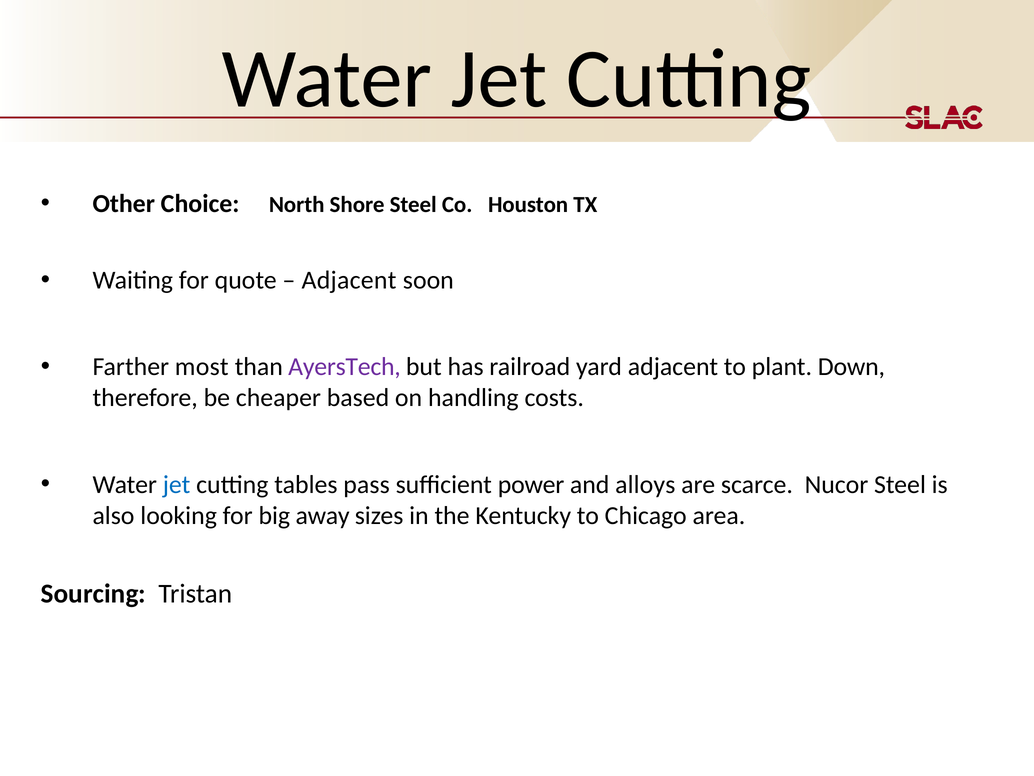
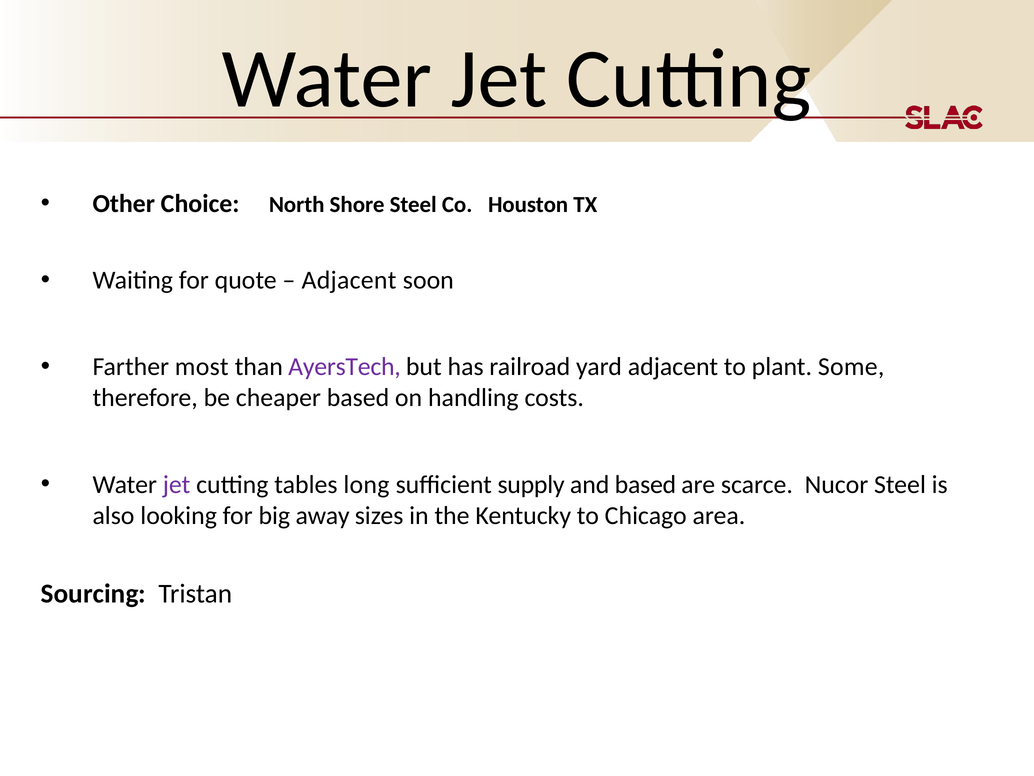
Down: Down -> Some
jet at (177, 484) colour: blue -> purple
pass: pass -> long
power: power -> supply
and alloys: alloys -> based
